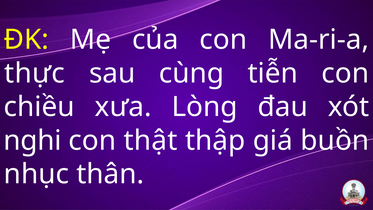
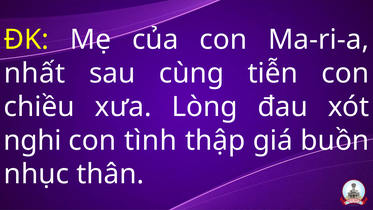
thực: thực -> nhất
thật: thật -> tình
